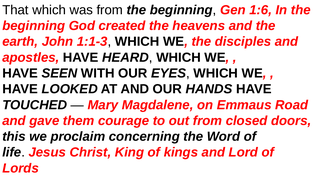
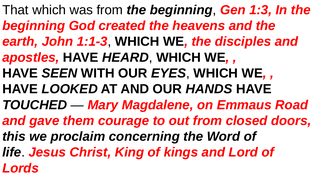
1:6: 1:6 -> 1:3
